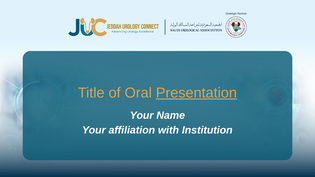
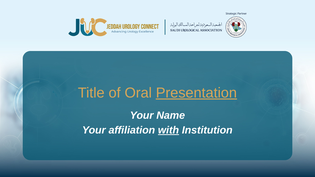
with underline: none -> present
